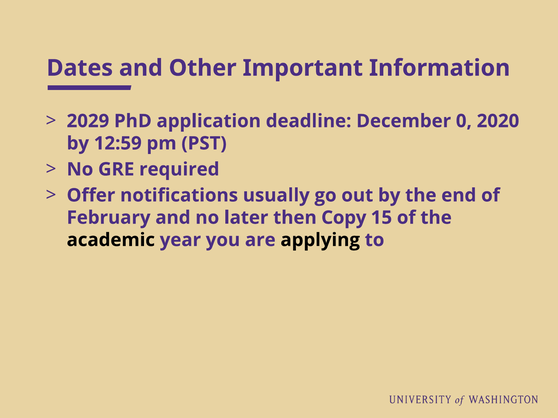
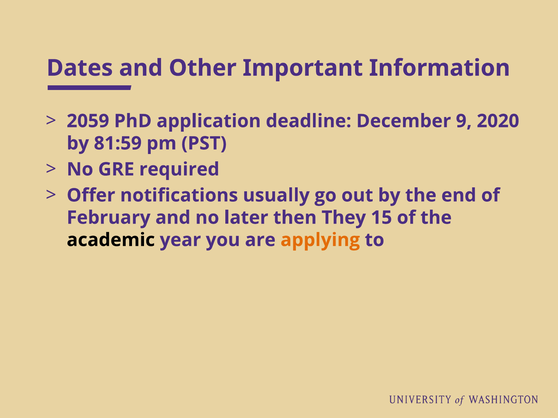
2029: 2029 -> 2059
0: 0 -> 9
12:59: 12:59 -> 81:59
Copy: Copy -> They
applying colour: black -> orange
